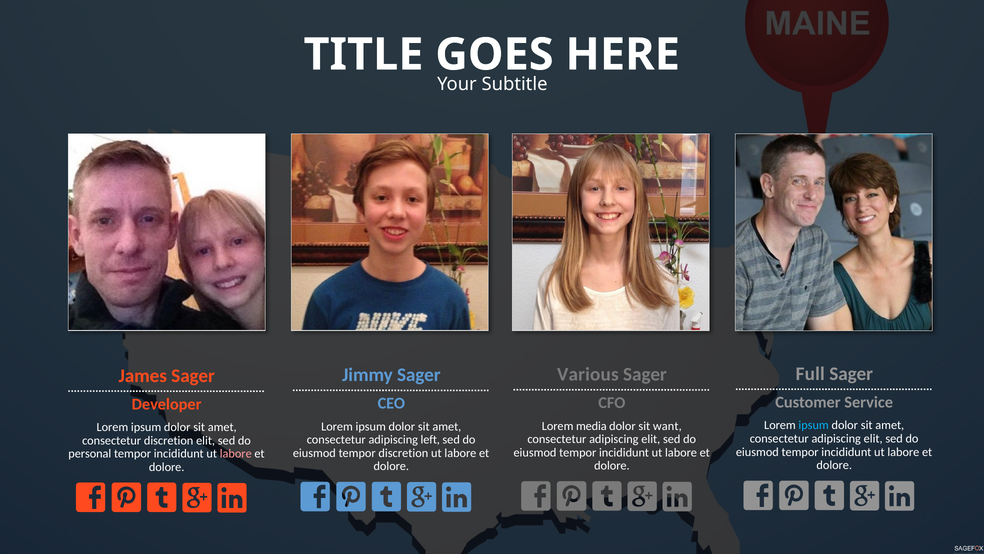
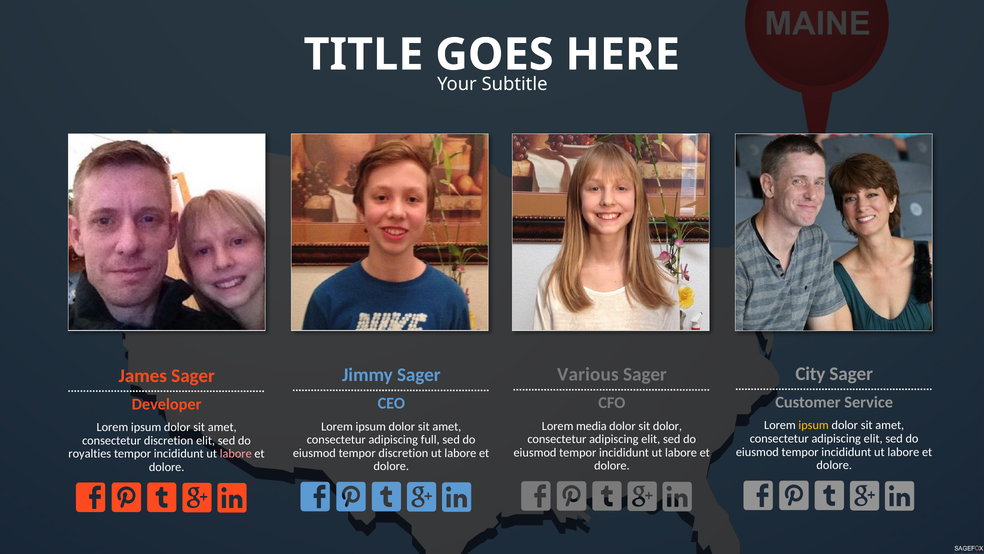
Full: Full -> City
ipsum at (814, 425) colour: light blue -> yellow
sit want: want -> dolor
left: left -> full
personal: personal -> royalties
